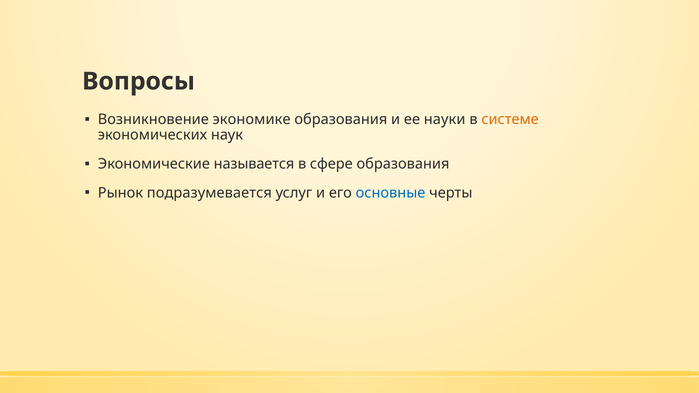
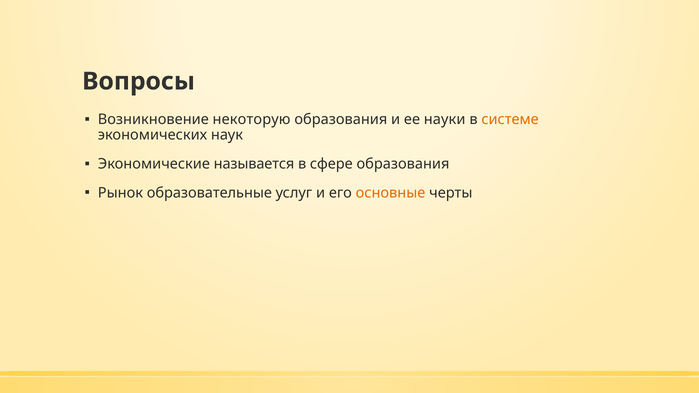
экономике: экономике -> некоторую
подразумевается: подразумевается -> образовательные
основные colour: blue -> orange
